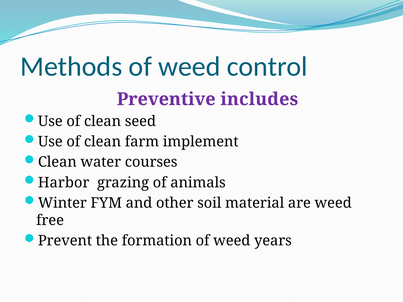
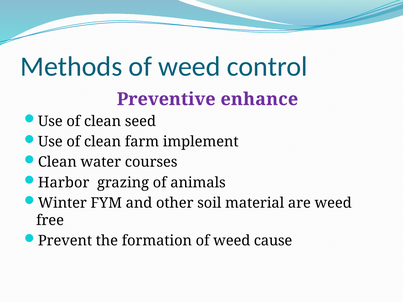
includes: includes -> enhance
years: years -> cause
